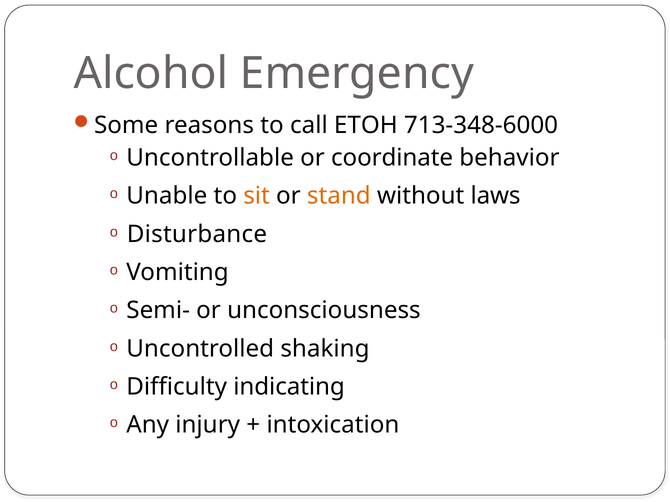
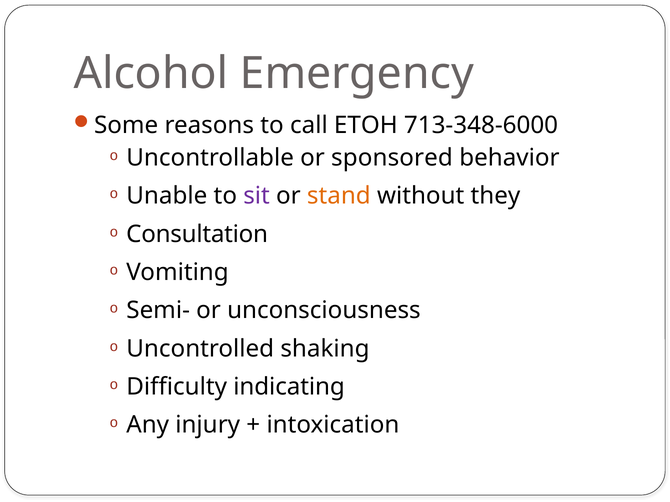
coordinate: coordinate -> sponsored
sit colour: orange -> purple
laws: laws -> they
Disturbance: Disturbance -> Consultation
